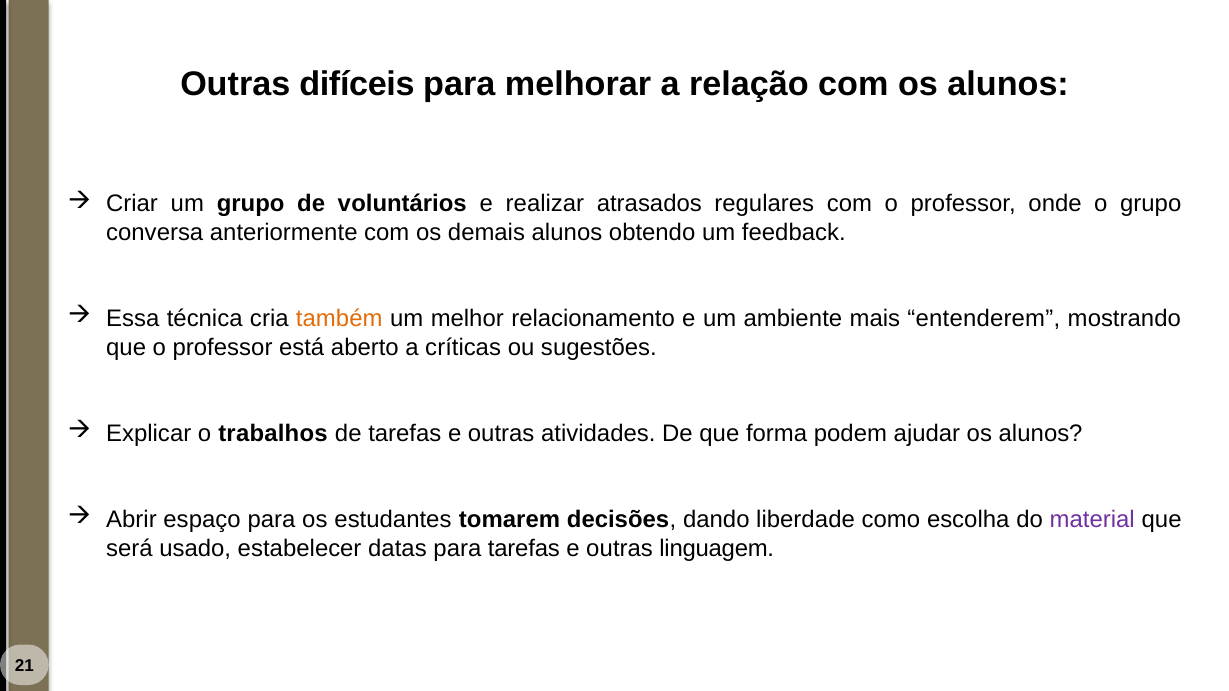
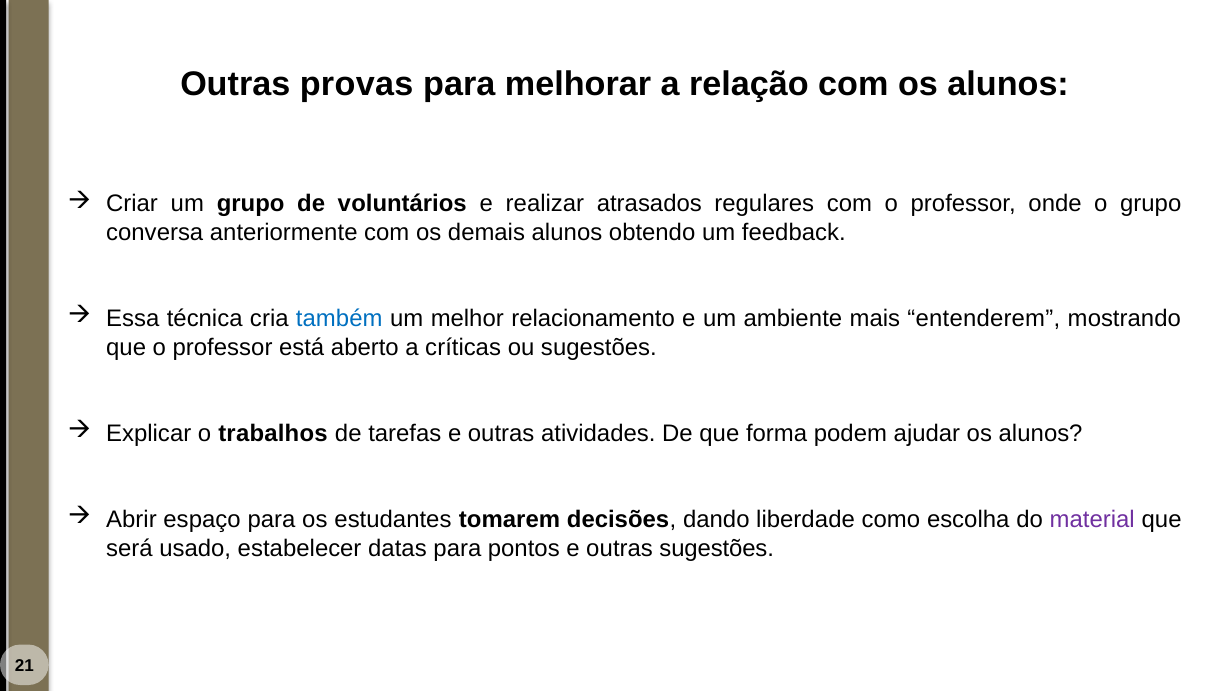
difíceis: difíceis -> provas
também colour: orange -> blue
para tarefas: tarefas -> pontos
outras linguagem: linguagem -> sugestões
